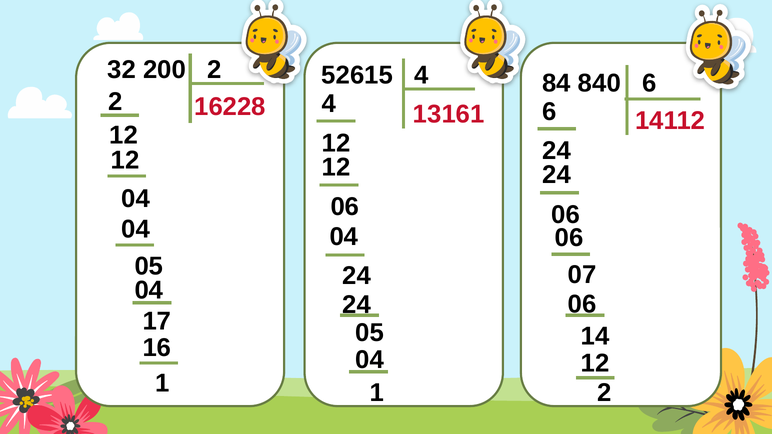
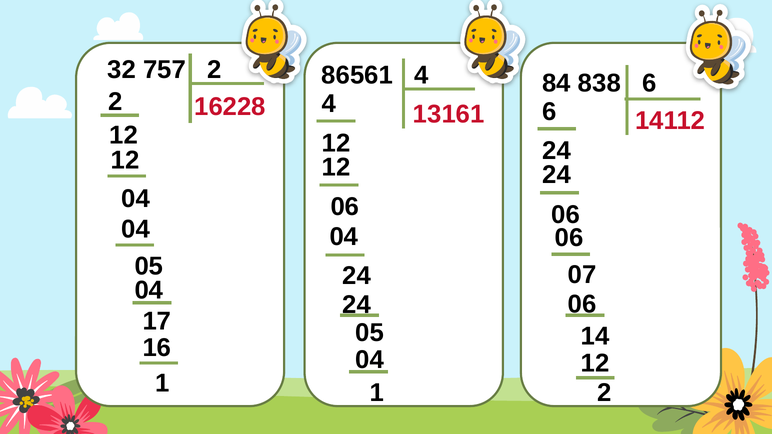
200: 200 -> 757
52615: 52615 -> 86561
840: 840 -> 838
